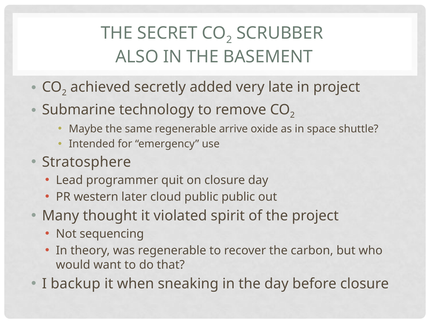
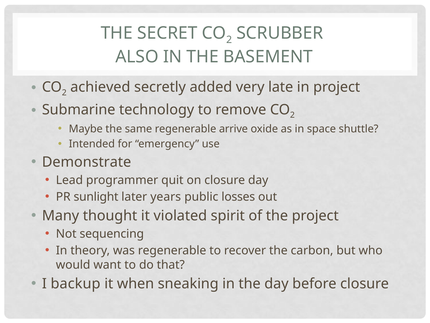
Stratosphere: Stratosphere -> Demonstrate
western: western -> sunlight
cloud: cloud -> years
public public: public -> losses
